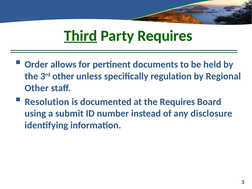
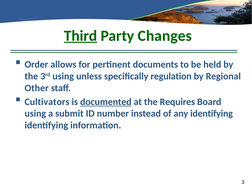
Party Requires: Requires -> Changes
3rd other: other -> using
Resolution: Resolution -> Cultivators
documented underline: none -> present
any disclosure: disclosure -> identifying
